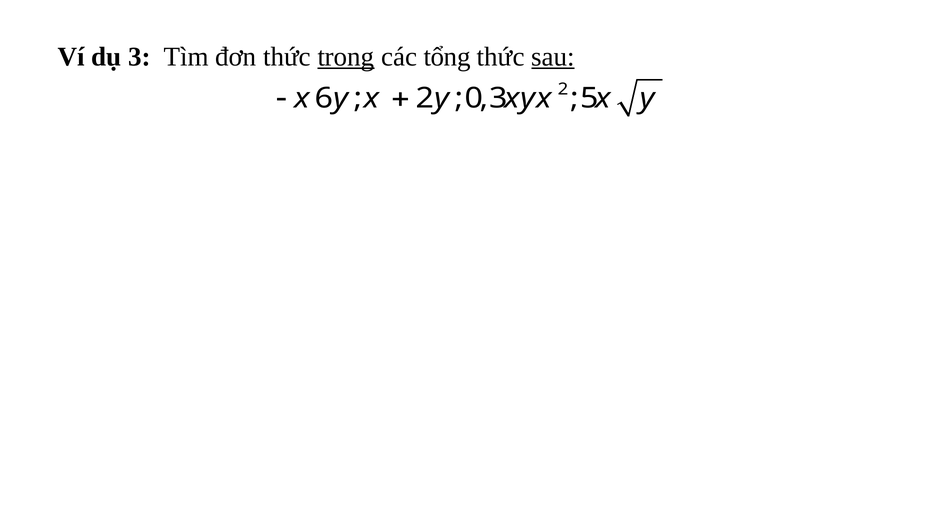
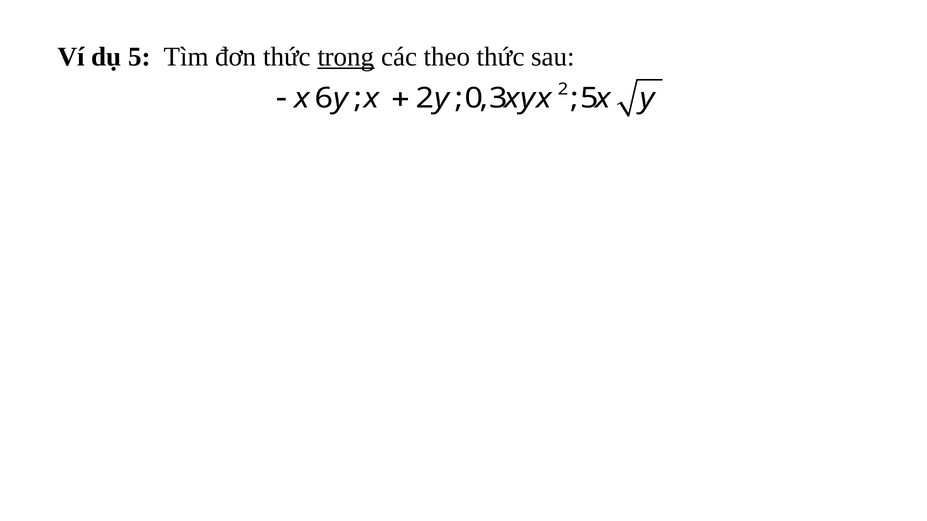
3: 3 -> 5
tổng: tổng -> theo
sau underline: present -> none
